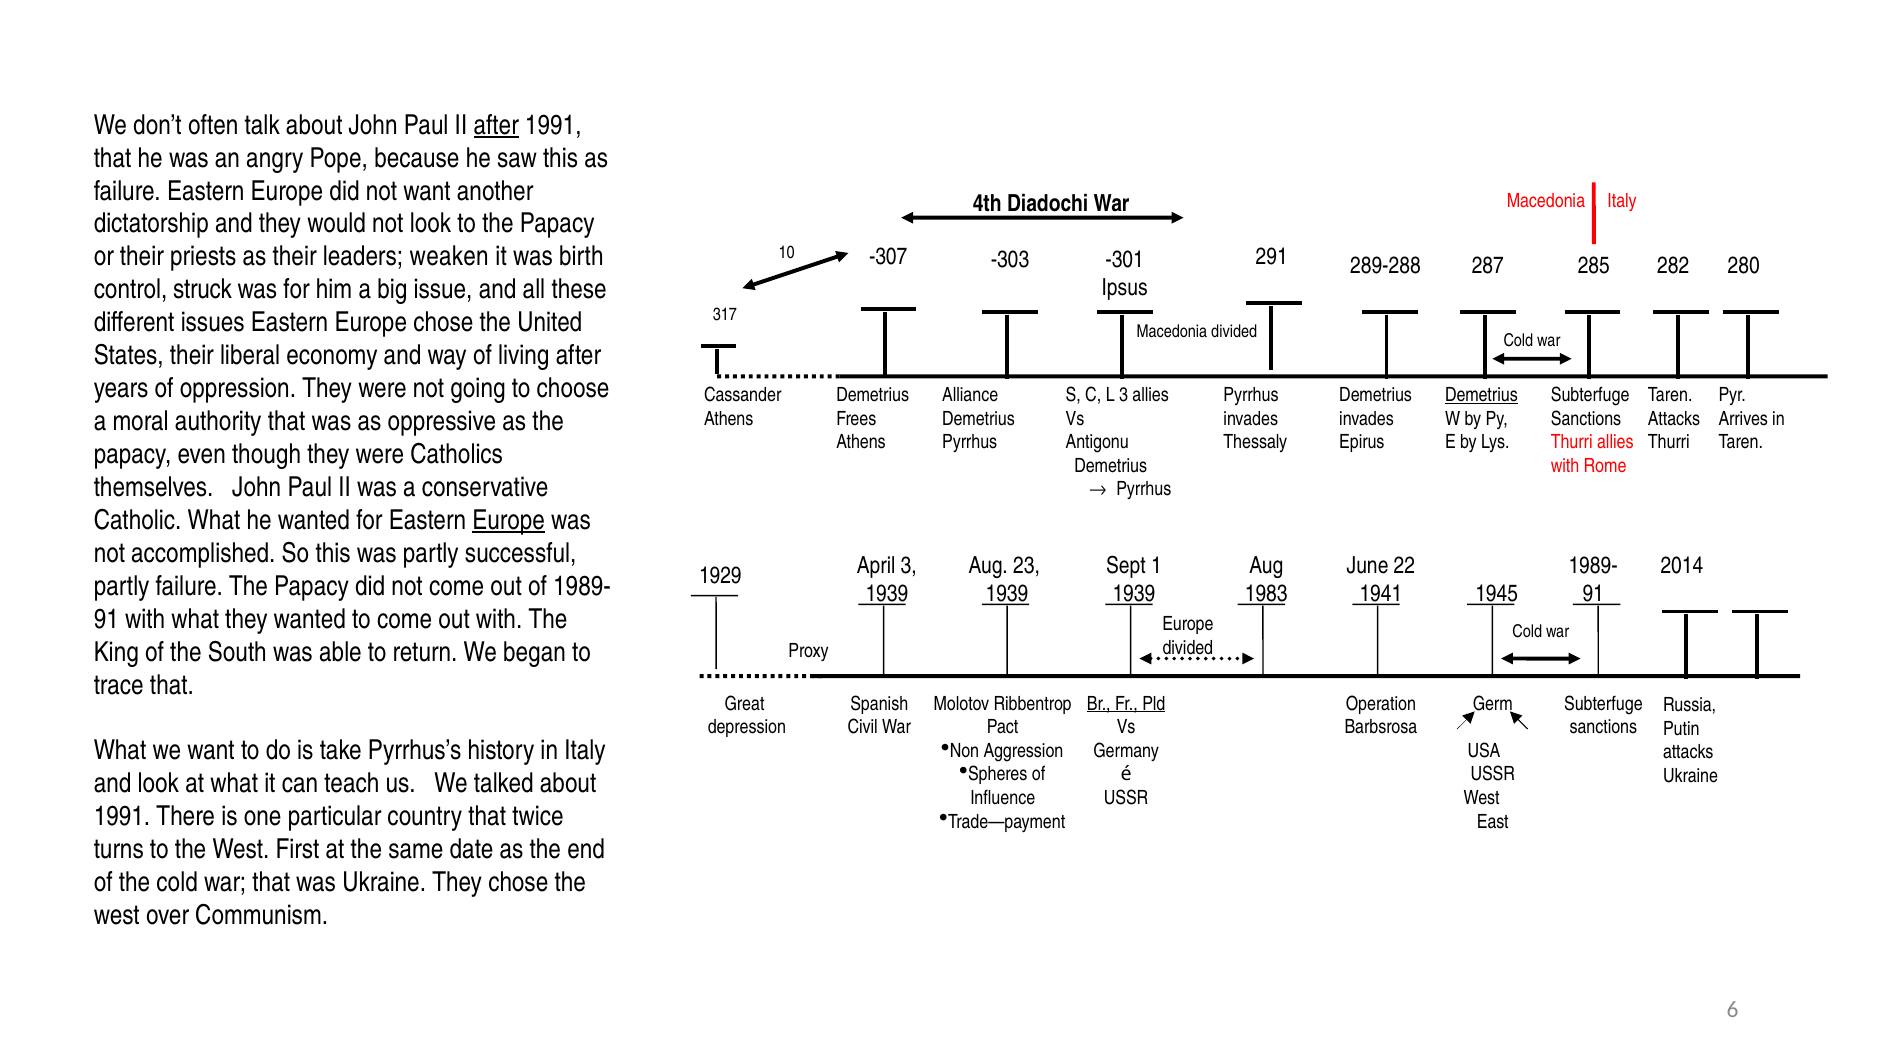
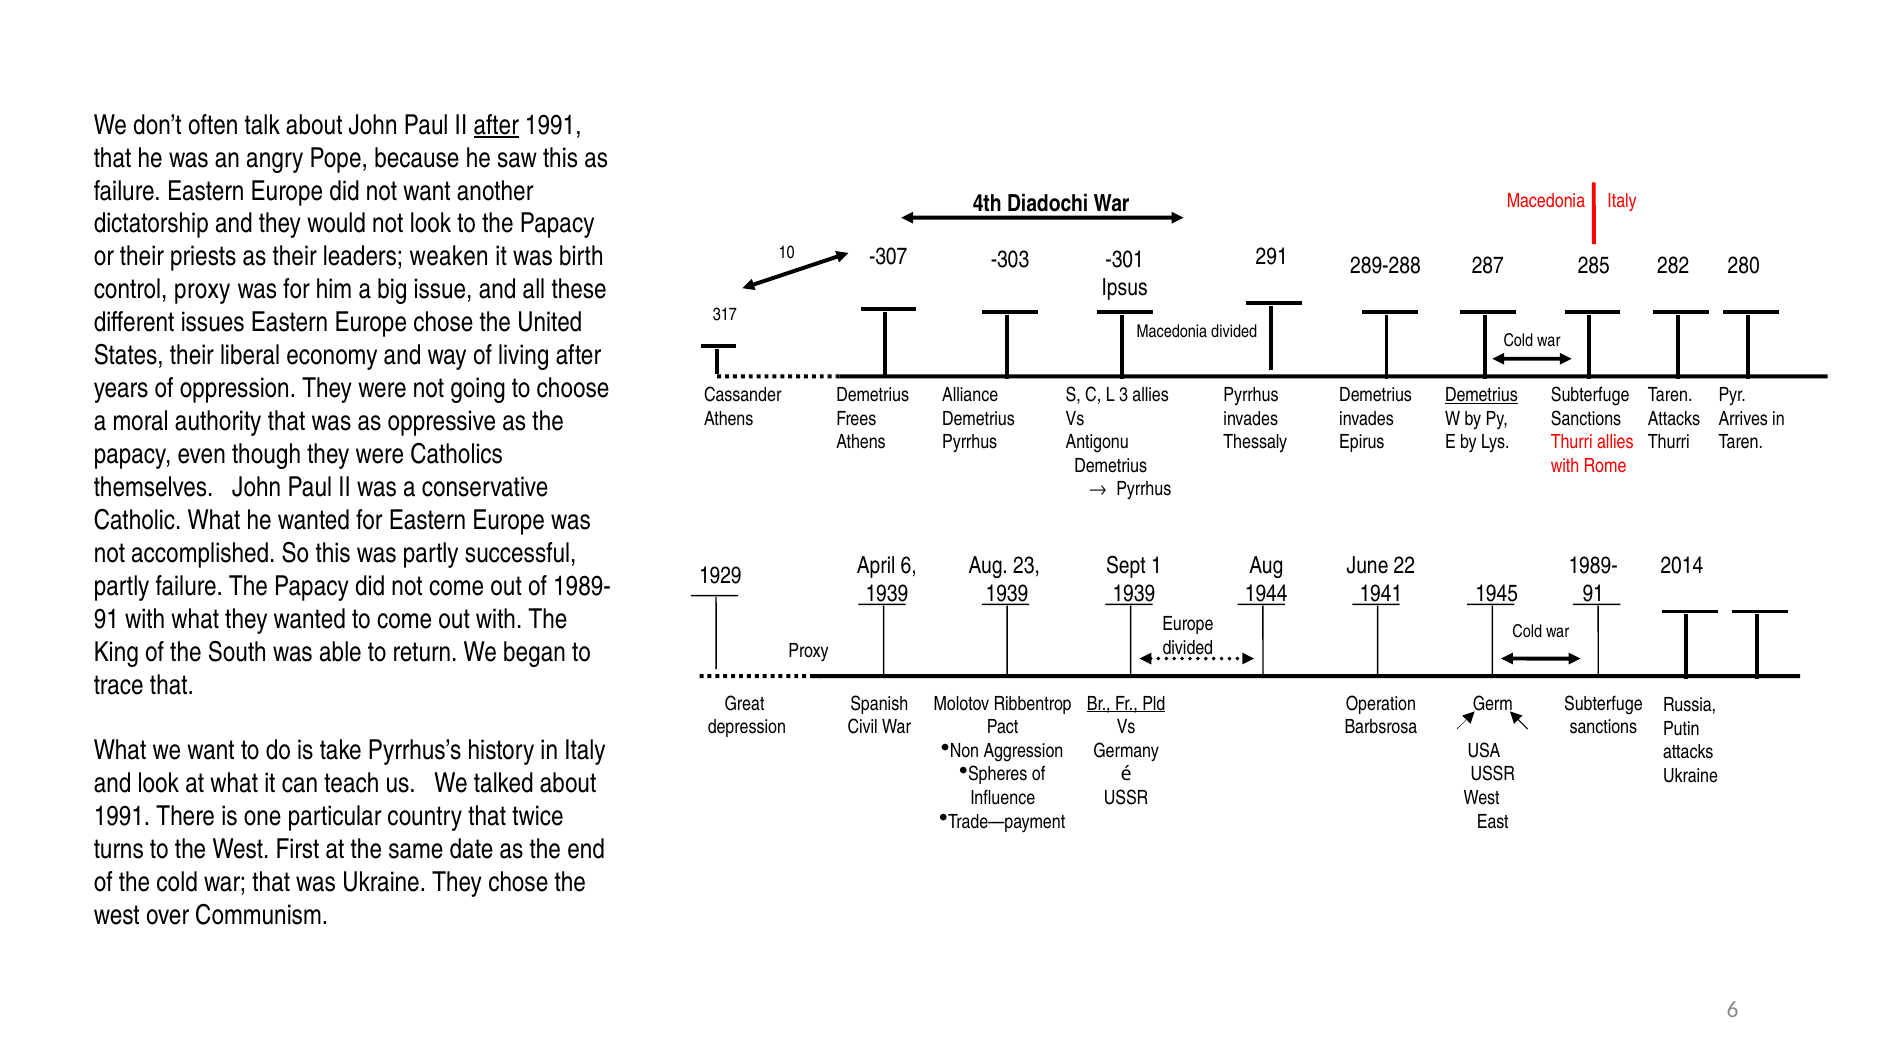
control struck: struck -> proxy
Europe at (509, 521) underline: present -> none
April 3: 3 -> 6
1983: 1983 -> 1944
